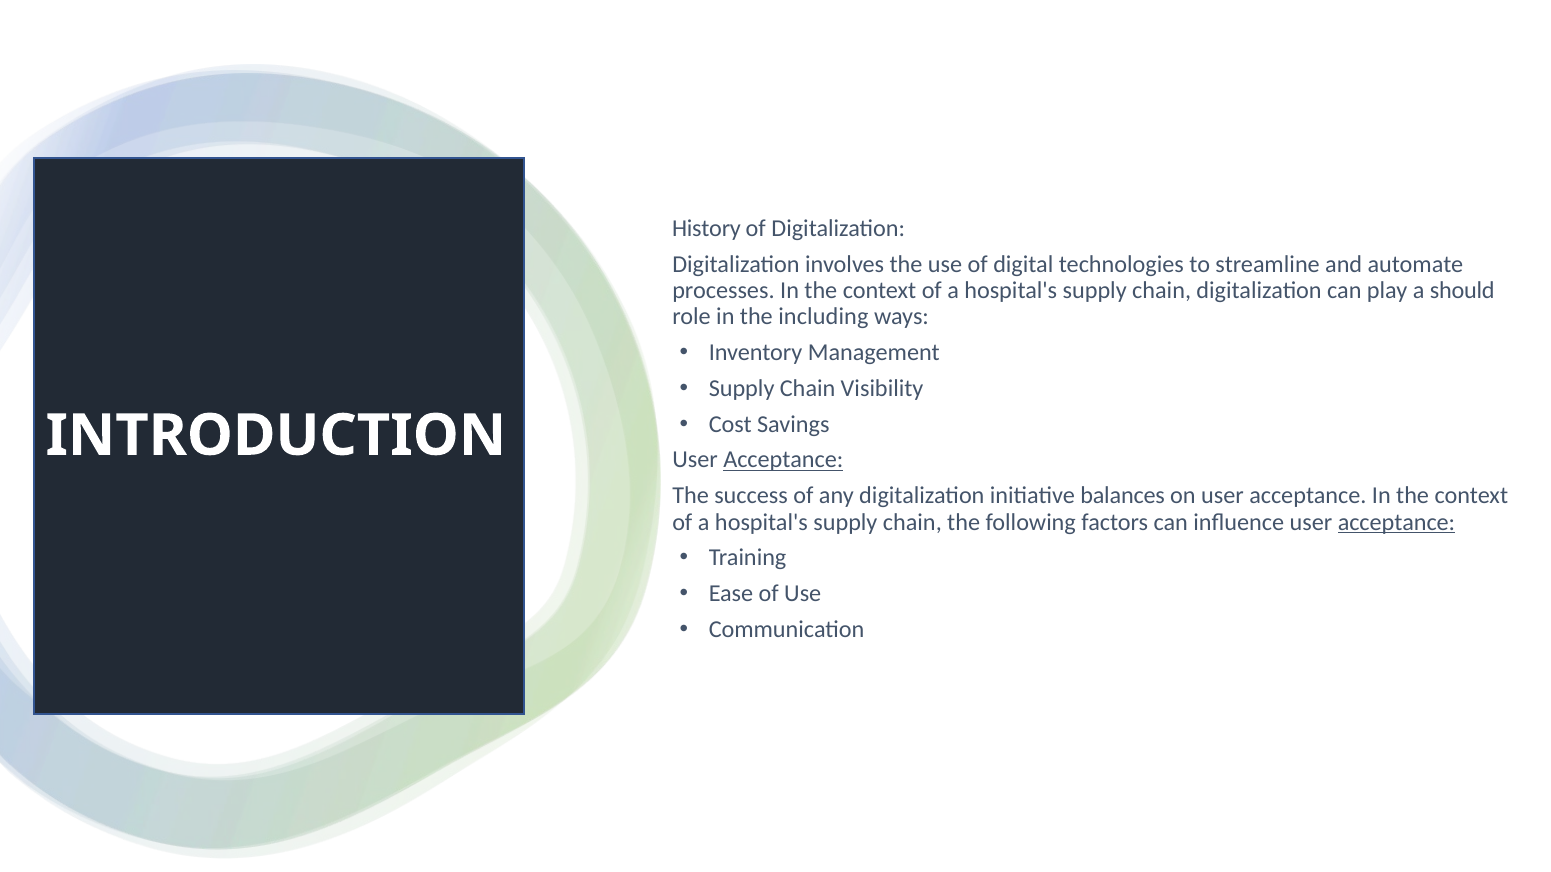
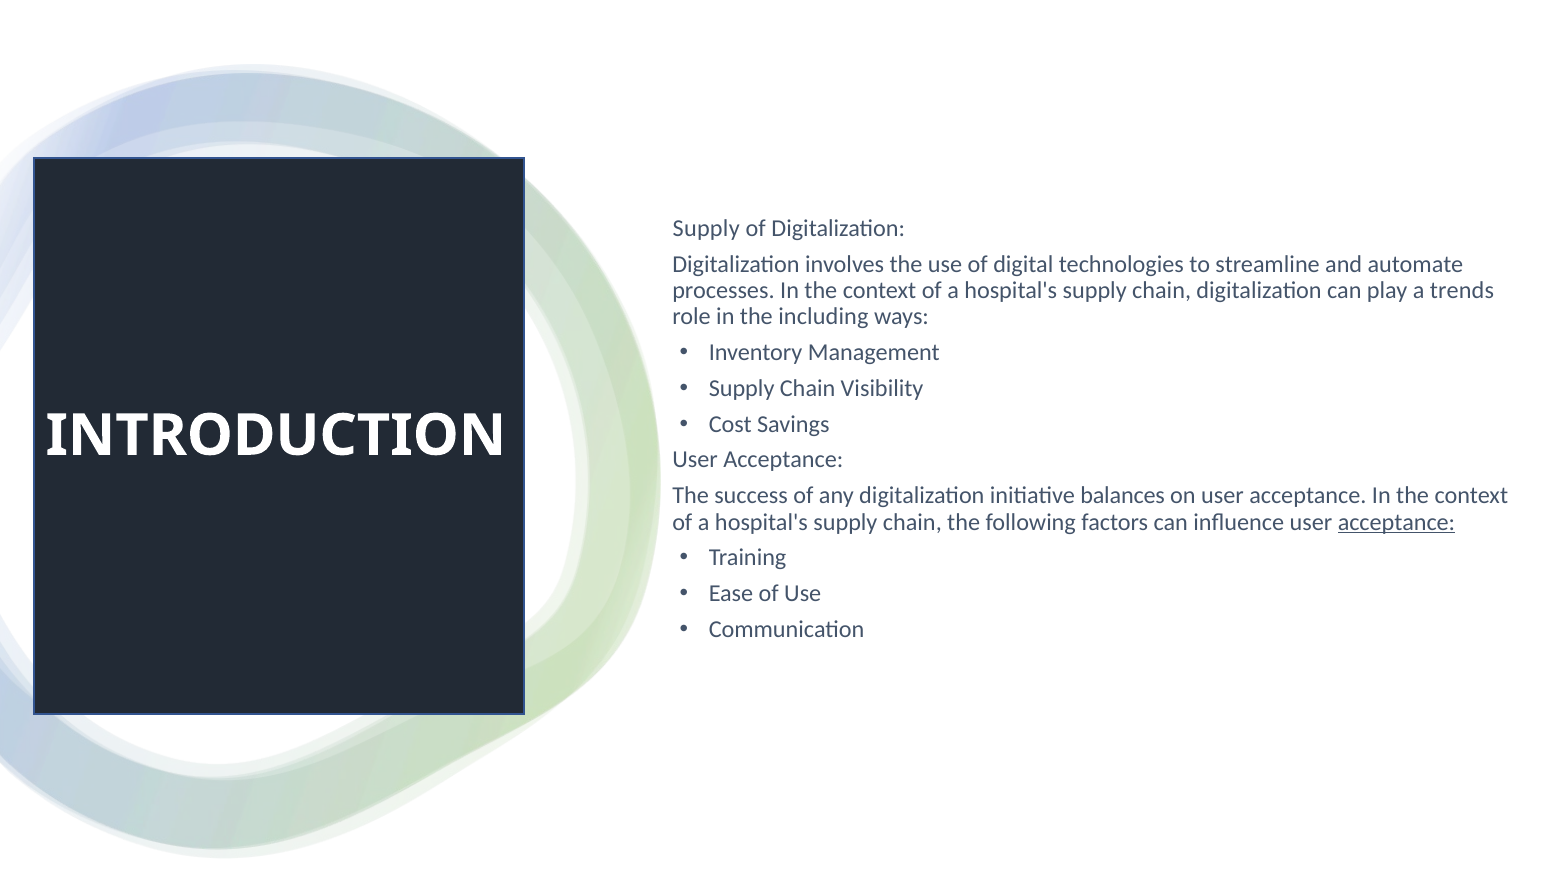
History at (706, 228): History -> Supply
should: should -> trends
Acceptance at (783, 460) underline: present -> none
